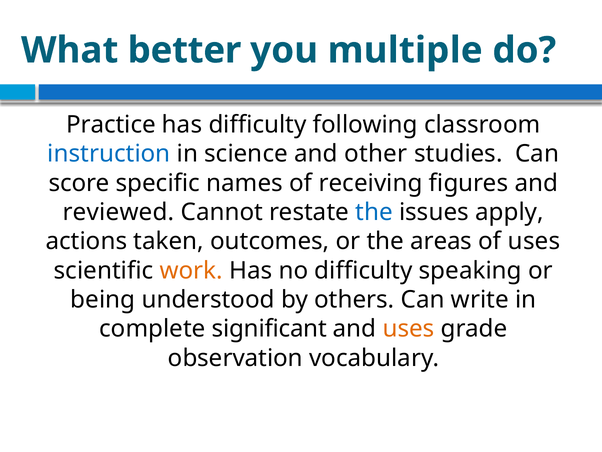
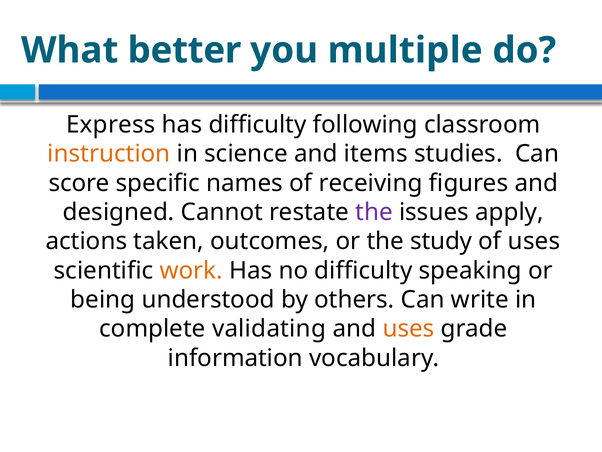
Practice: Practice -> Express
instruction colour: blue -> orange
other: other -> items
reviewed: reviewed -> designed
the at (374, 212) colour: blue -> purple
areas: areas -> study
significant: significant -> validating
observation: observation -> information
